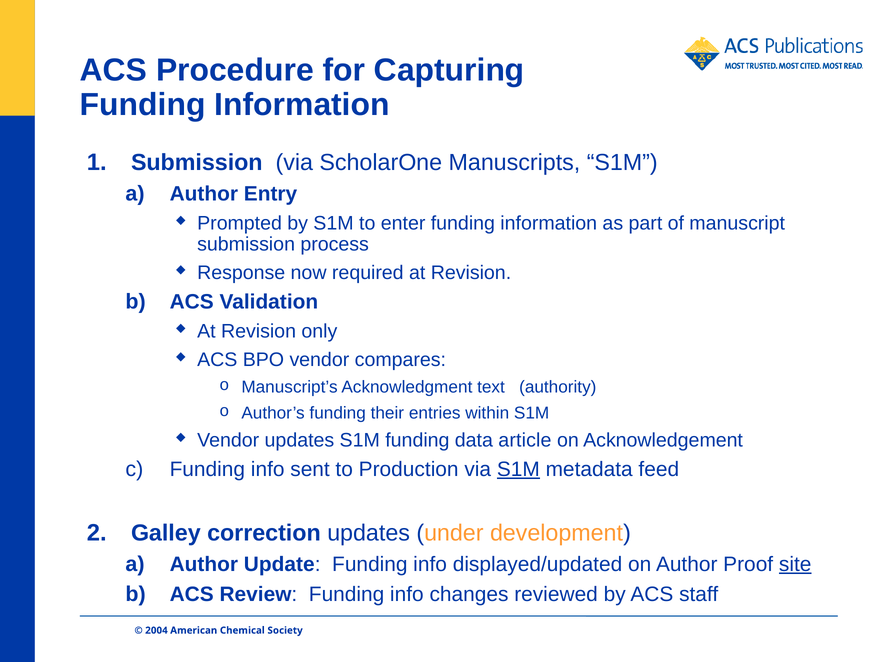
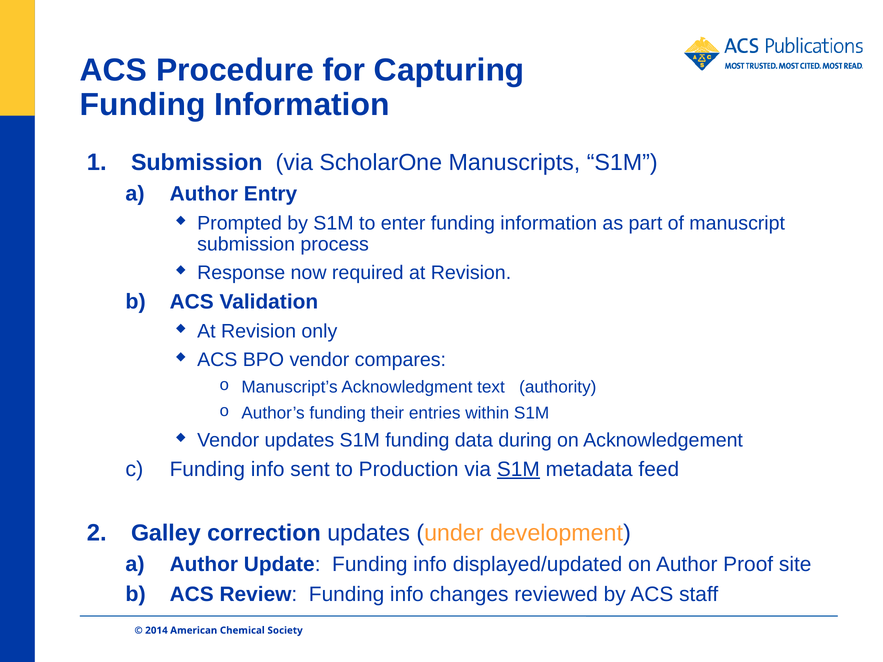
article: article -> during
site underline: present -> none
2004: 2004 -> 2014
